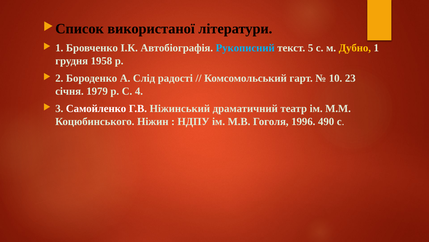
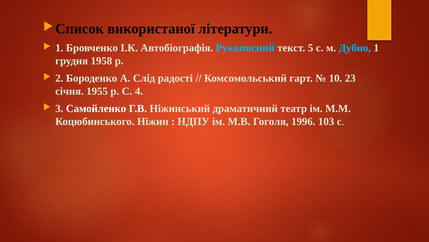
Дубно colour: yellow -> light blue
1979: 1979 -> 1955
490: 490 -> 103
